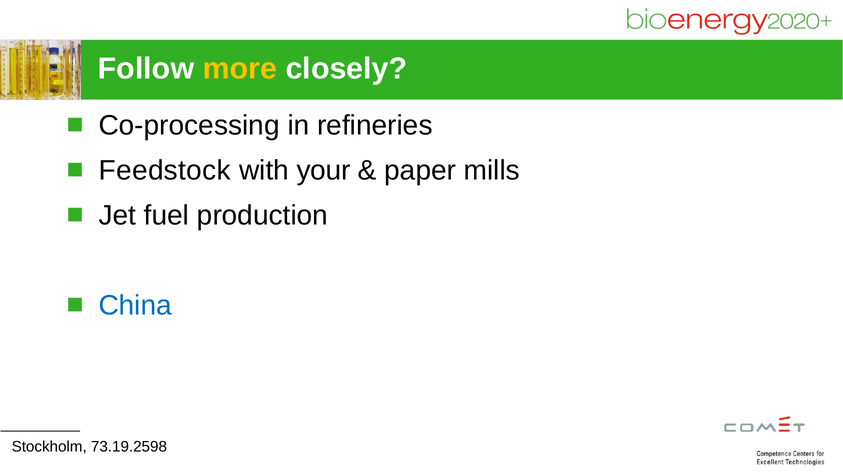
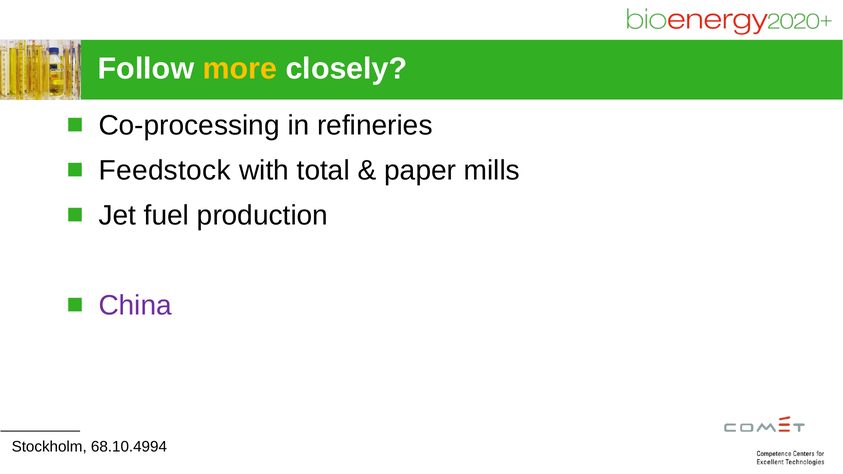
your: your -> total
China colour: blue -> purple
73.19.2598: 73.19.2598 -> 68.10.4994
